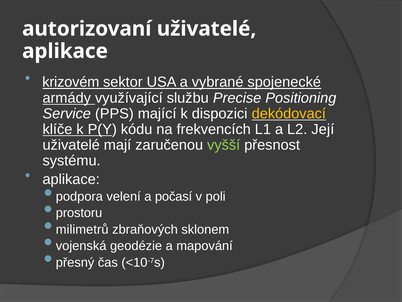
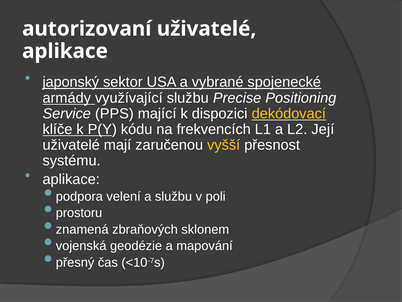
krizovém: krizovém -> japonský
vyšší colour: light green -> yellow
a počasí: počasí -> službu
milimetrů: milimetrů -> znamená
